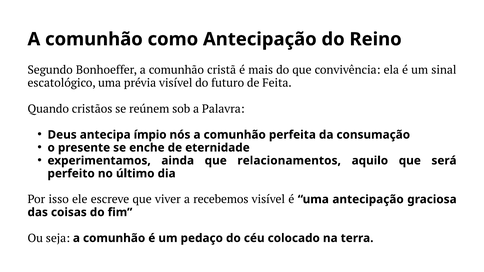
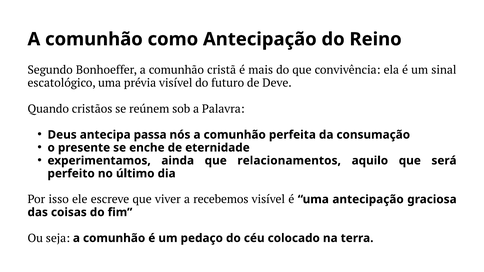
Feita: Feita -> Deve
ímpio: ímpio -> passa
